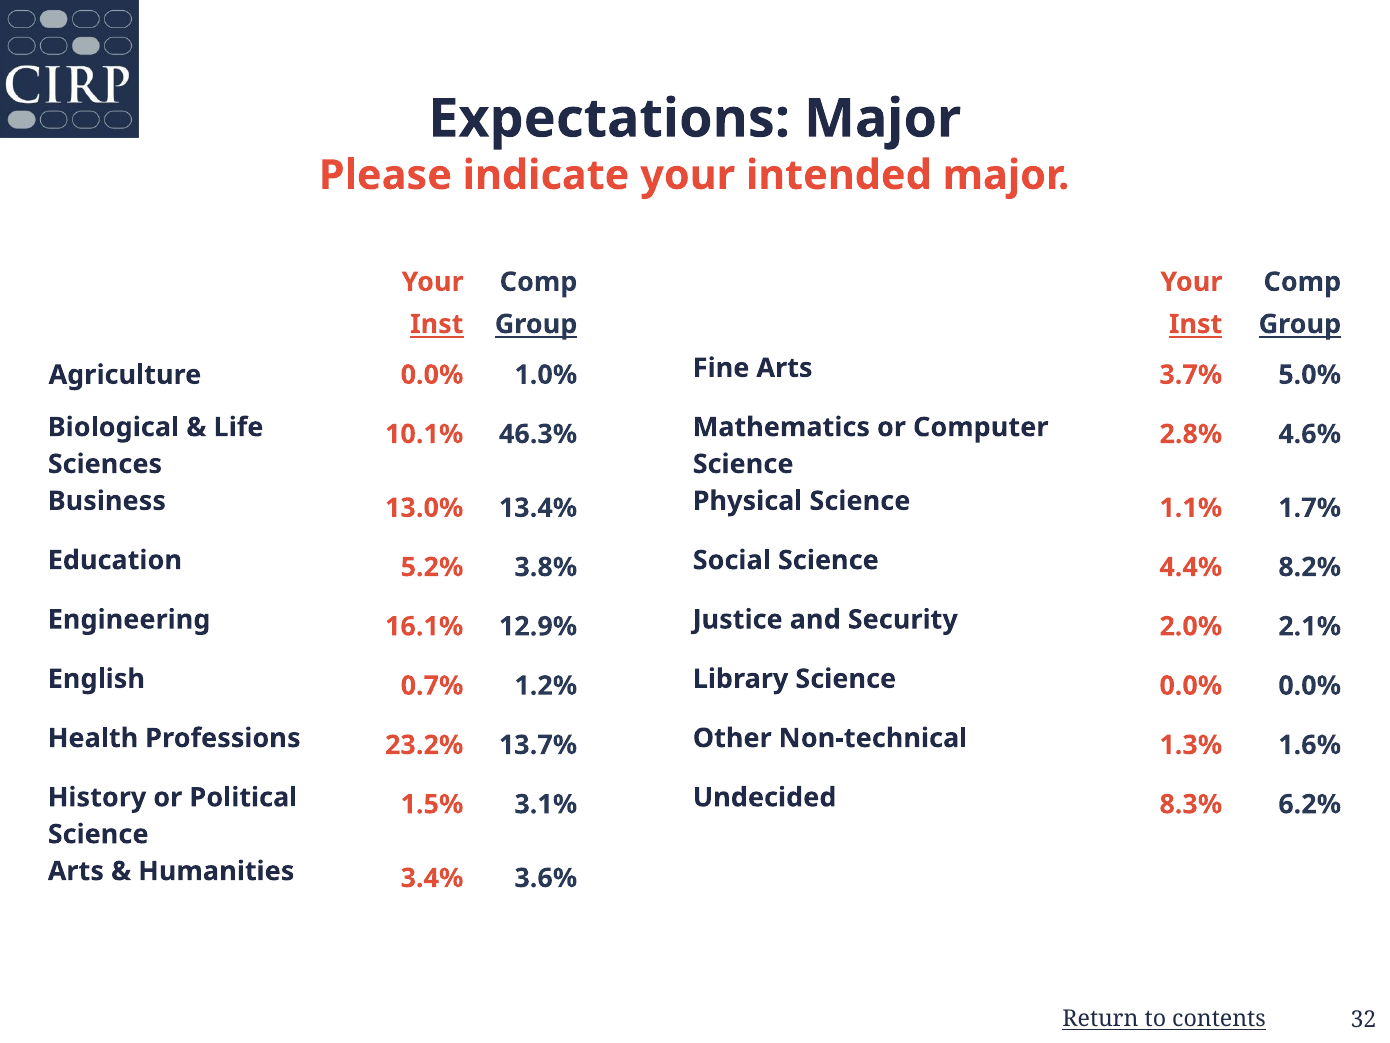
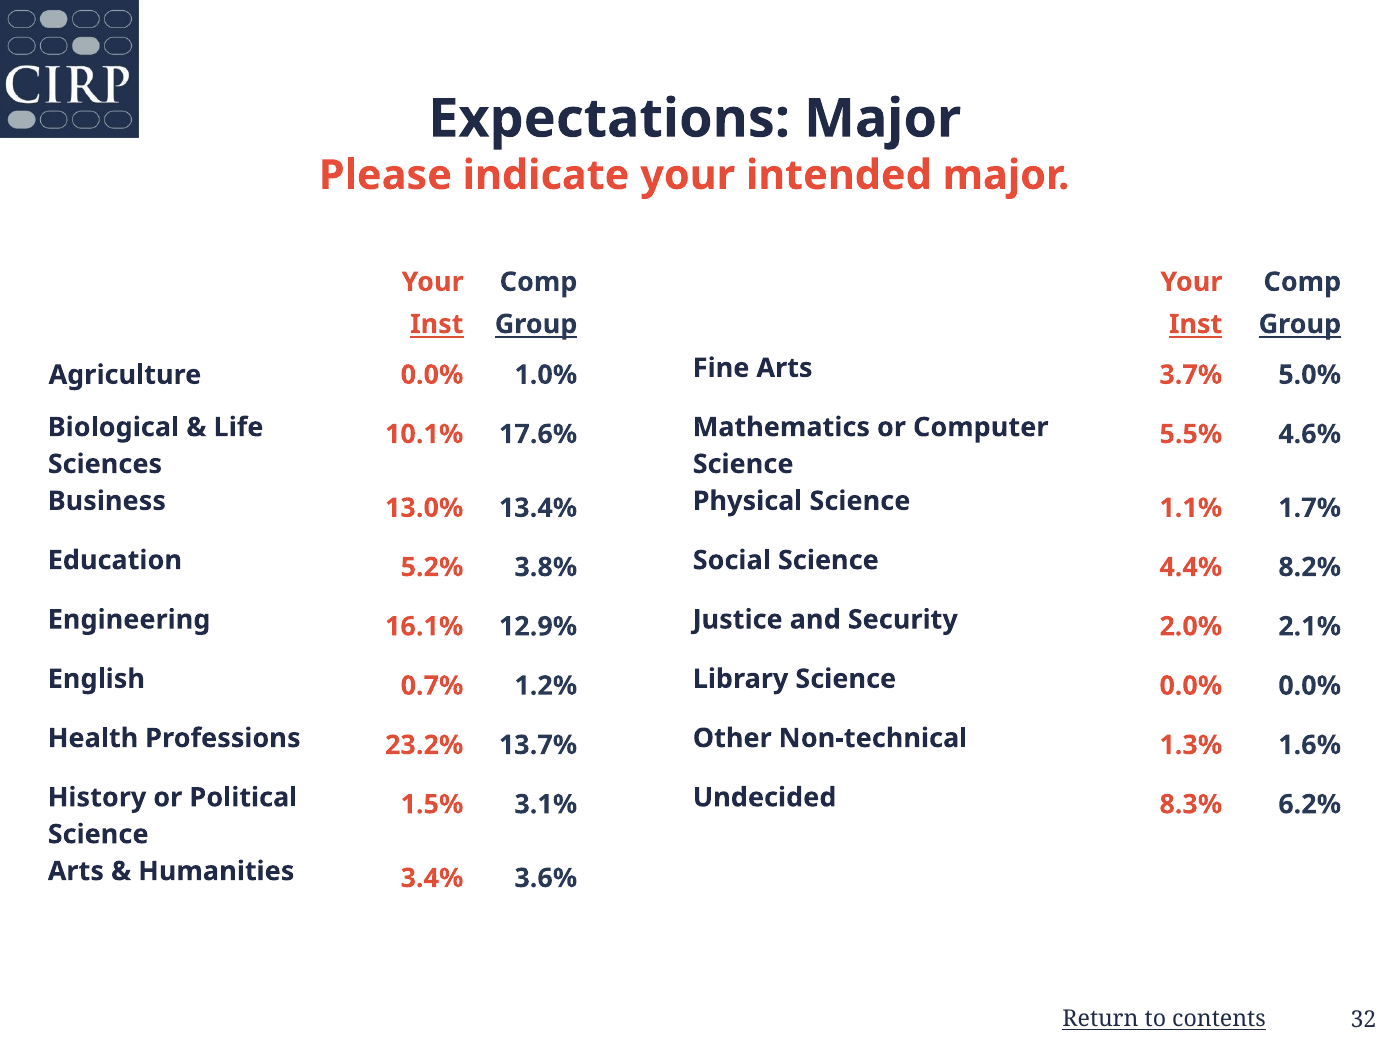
46.3%: 46.3% -> 17.6%
2.8%: 2.8% -> 5.5%
